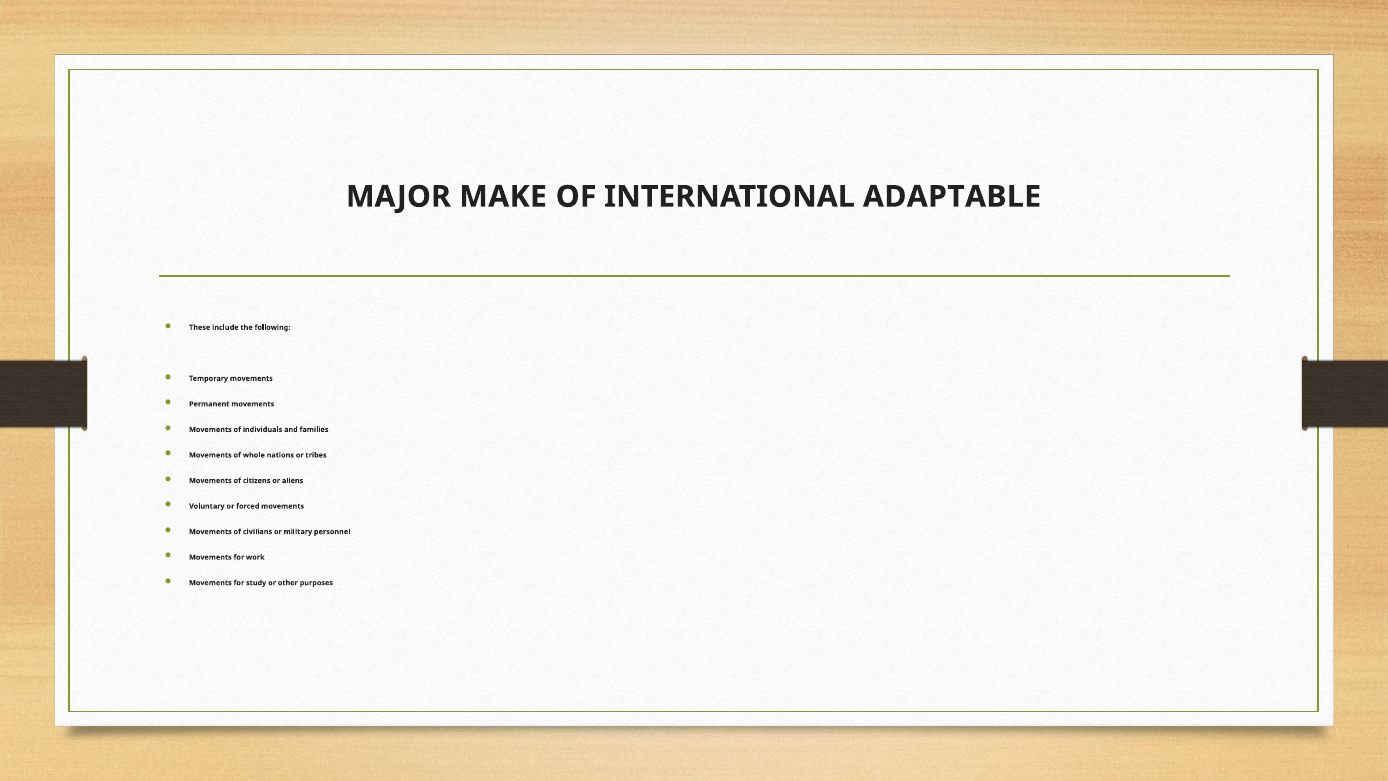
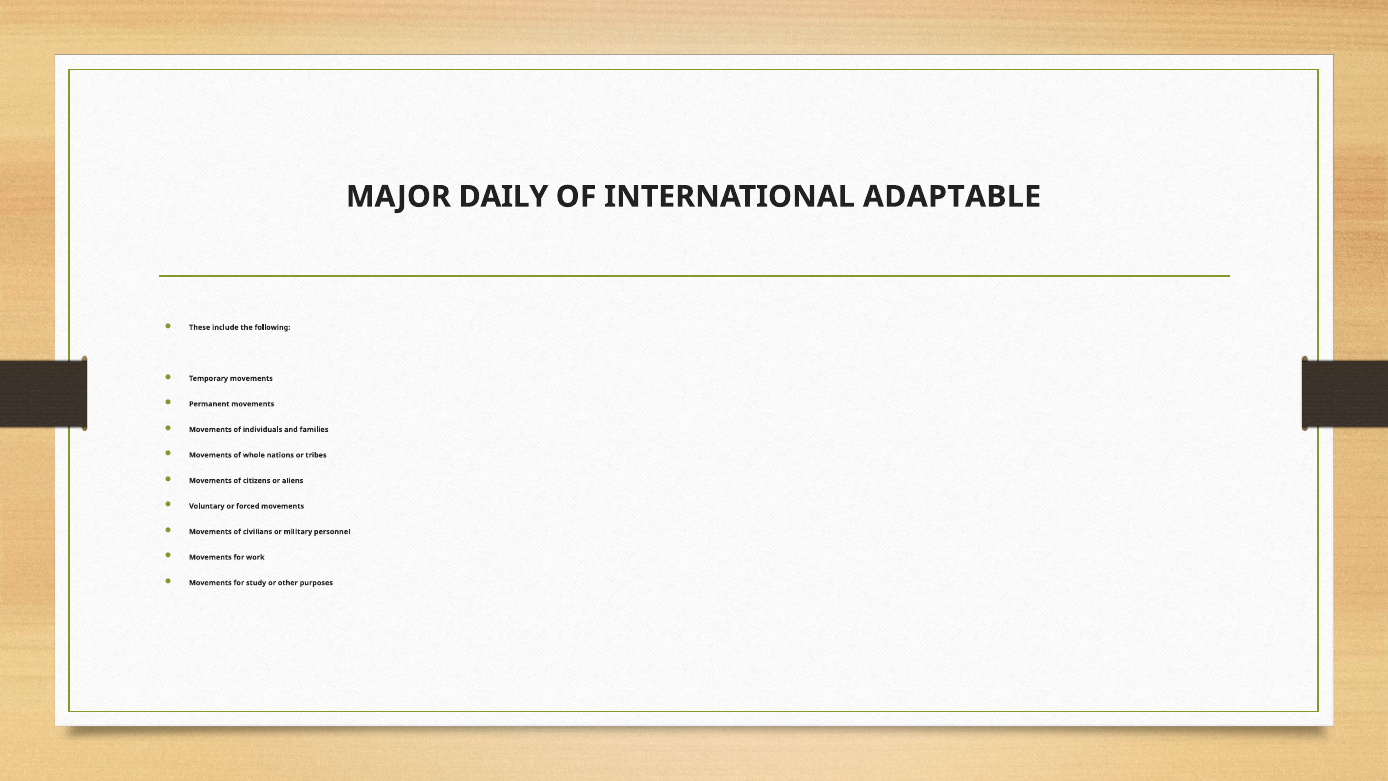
MAKE: MAKE -> DAILY
